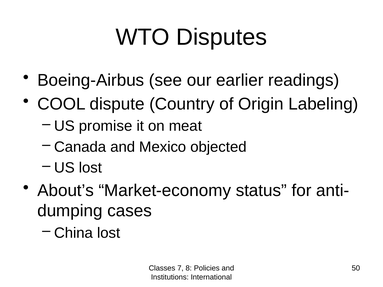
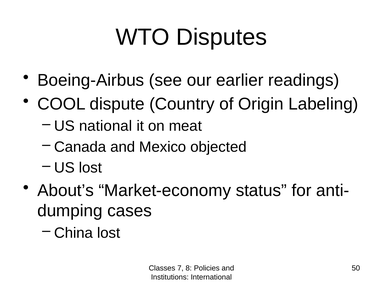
promise: promise -> national
